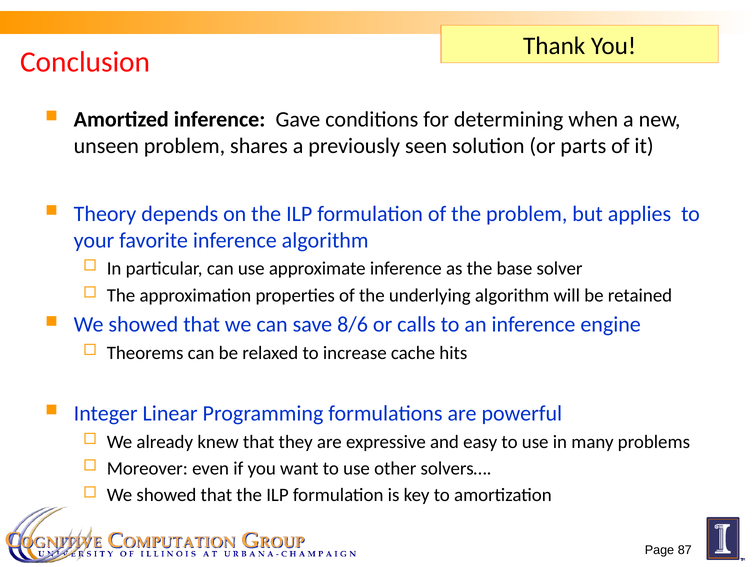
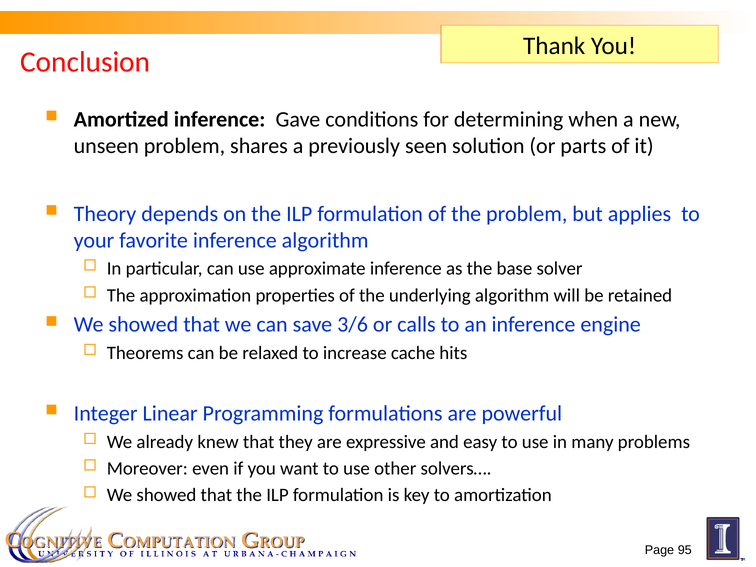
8/6: 8/6 -> 3/6
87: 87 -> 95
